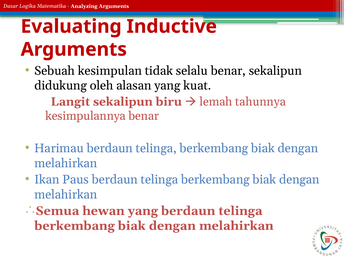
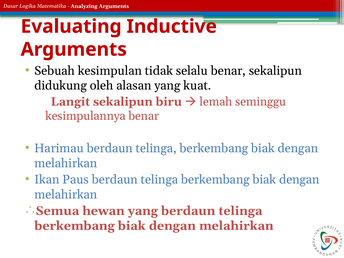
tahunnya: tahunnya -> seminggu
